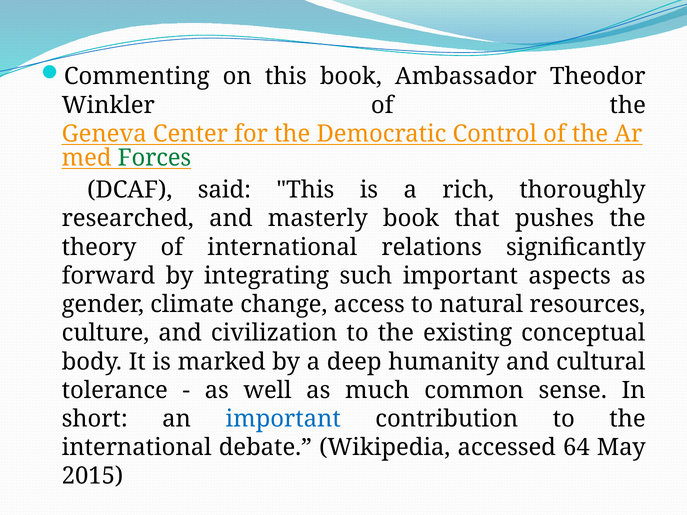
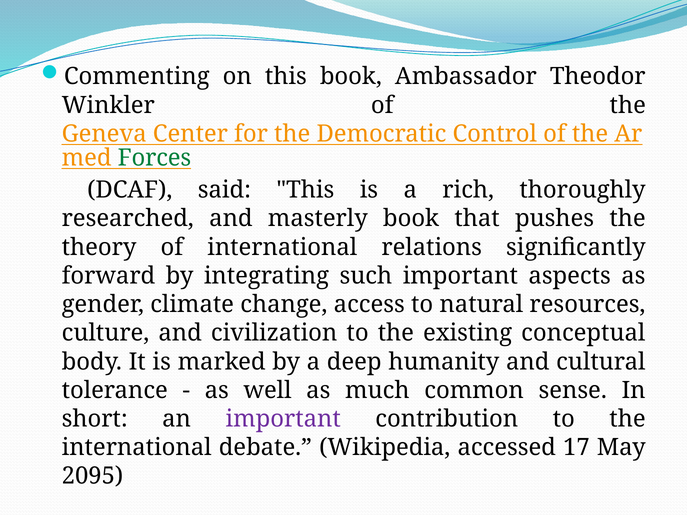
important at (283, 419) colour: blue -> purple
64: 64 -> 17
2015: 2015 -> 2095
